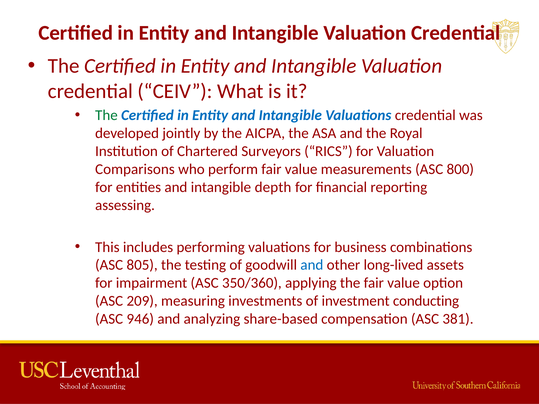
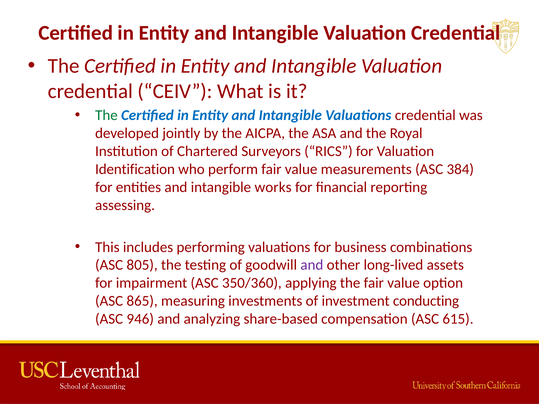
Comparisons: Comparisons -> Identification
800: 800 -> 384
depth: depth -> works
and at (312, 265) colour: blue -> purple
209: 209 -> 865
381: 381 -> 615
